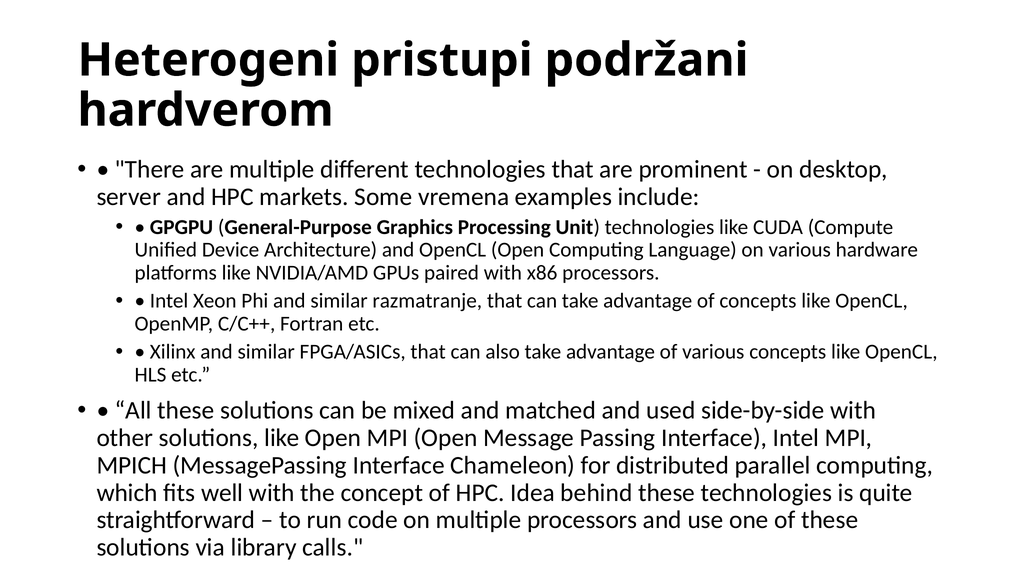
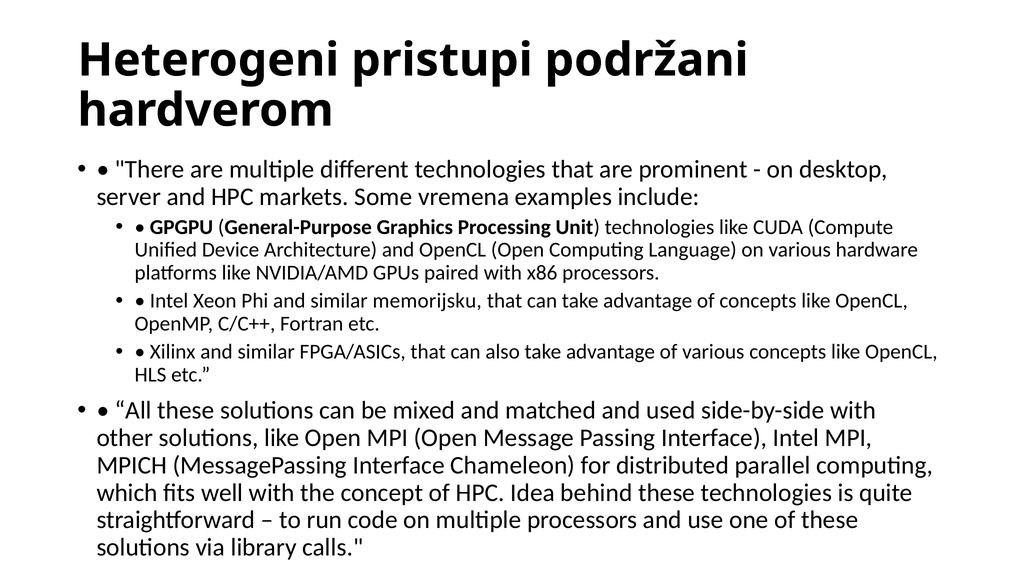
razmatranje: razmatranje -> memorijsku
